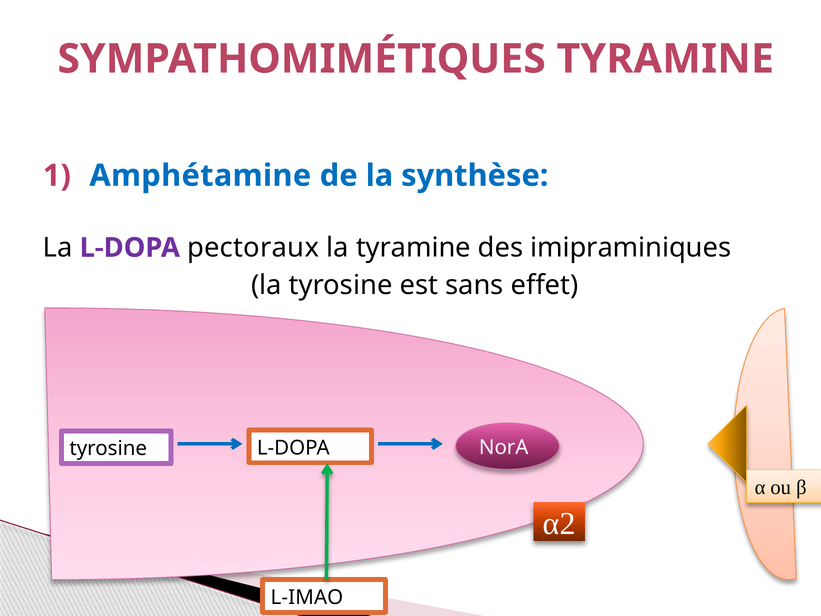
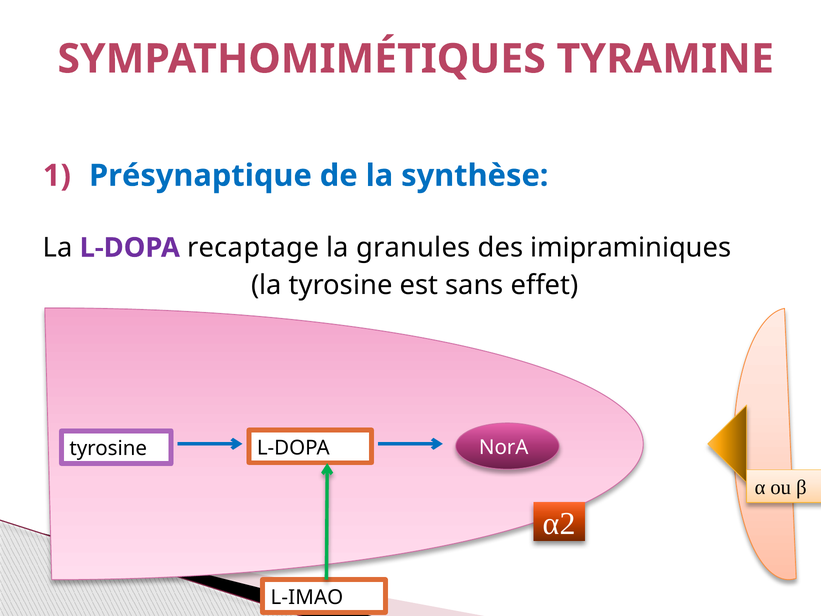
Amphétamine: Amphétamine -> Présynaptique
pectoraux: pectoraux -> recaptage
la tyramine: tyramine -> granules
